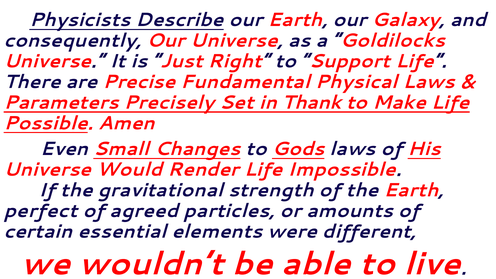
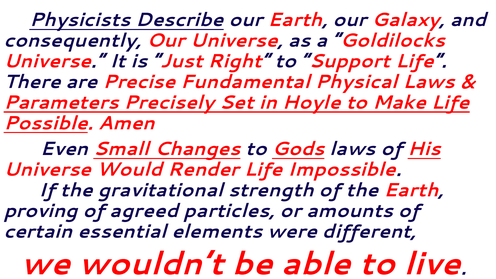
Thank: Thank -> Hoyle
perfect: perfect -> proving
